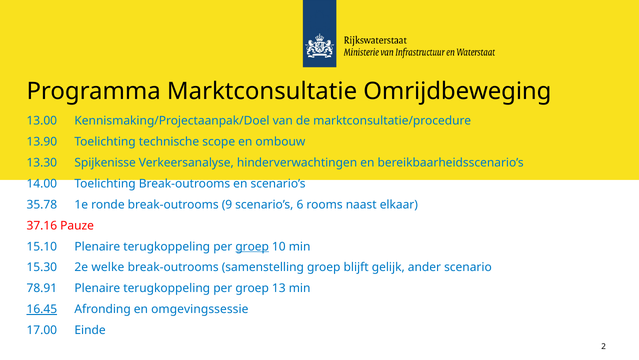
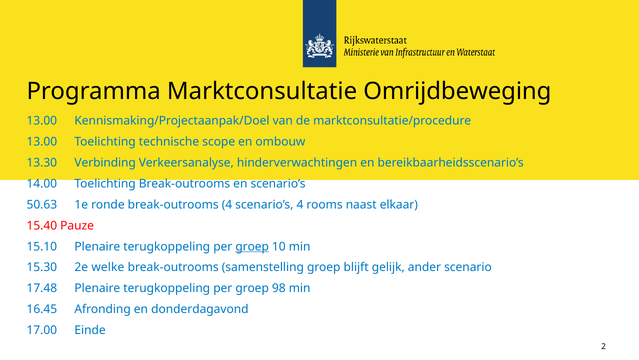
13.90 at (42, 142): 13.90 -> 13.00
Spijkenisse: Spijkenisse -> Verbinding
35.78: 35.78 -> 50.63
break-outrooms 9: 9 -> 4
scenario’s 6: 6 -> 4
37.16: 37.16 -> 15.40
78.91: 78.91 -> 17.48
13: 13 -> 98
16.45 underline: present -> none
omgevingssessie: omgevingssessie -> donderdagavond
